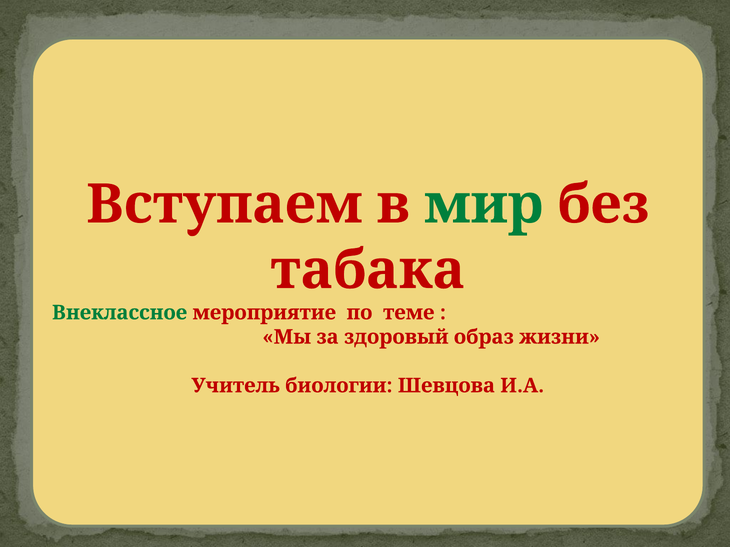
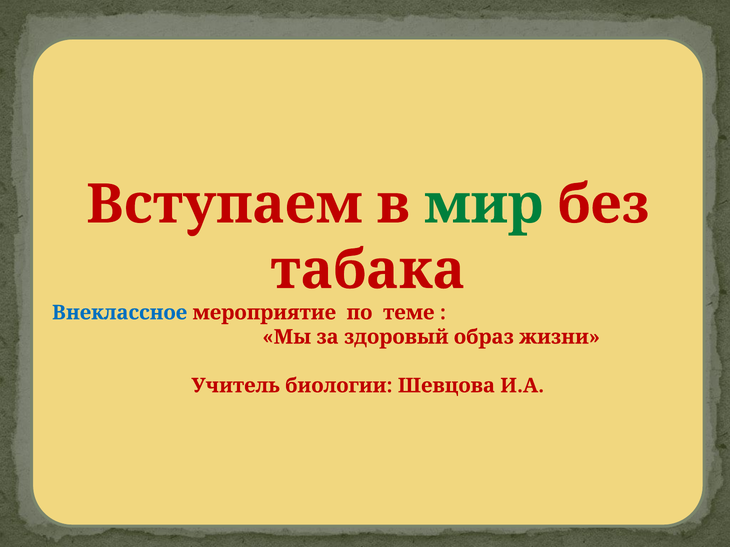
Внеклассное colour: green -> blue
